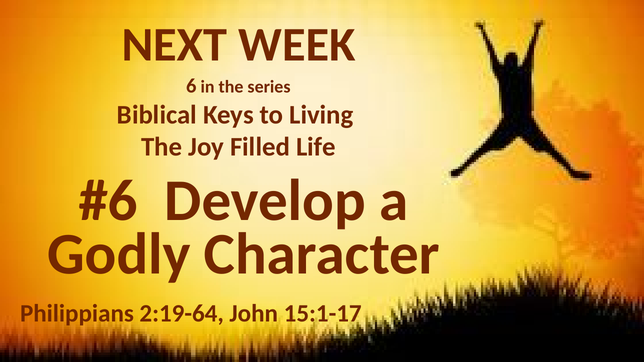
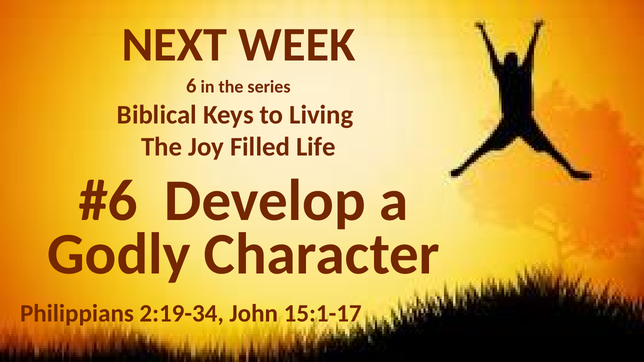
2:19-64: 2:19-64 -> 2:19-34
